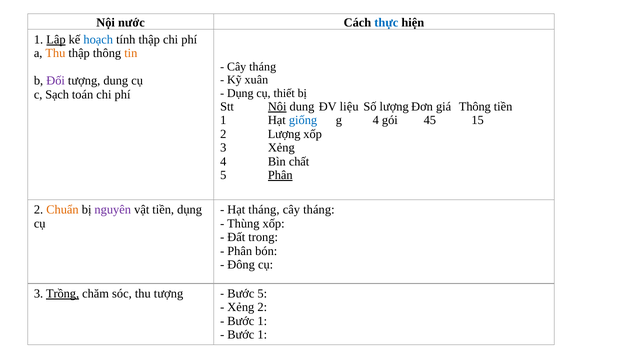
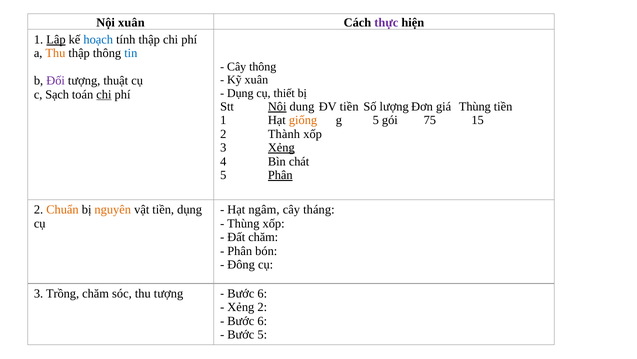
Nội nước: nước -> xuân
thực colour: blue -> purple
tin colour: orange -> blue
tháng at (263, 67): tháng -> thông
tượng dung: dung -> thuật
chi at (104, 94) underline: none -> present
ĐV liệu: liệu -> tiền
giá Thông: Thông -> Thùng
giống colour: blue -> orange
g 4: 4 -> 5
45: 45 -> 75
Lượng: Lượng -> Thành
Xẻng at (281, 147) underline: none -> present
chất: chất -> chát
nguyên colour: purple -> orange
Hạt tháng: tháng -> ngâm
Đất trong: trong -> chăm
Trồng underline: present -> none
5 at (262, 293): 5 -> 6
1 at (262, 320): 1 -> 6
1 at (262, 334): 1 -> 5
